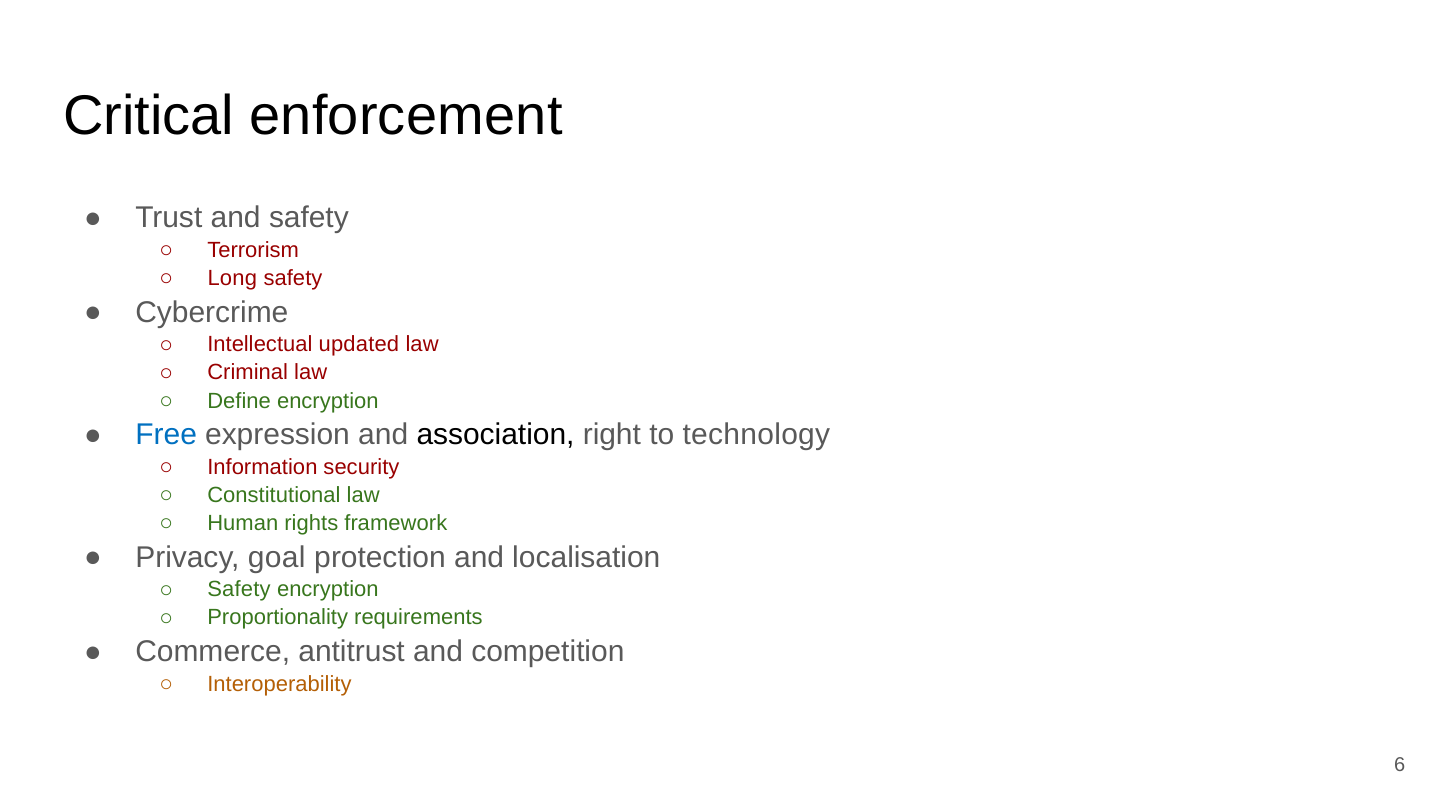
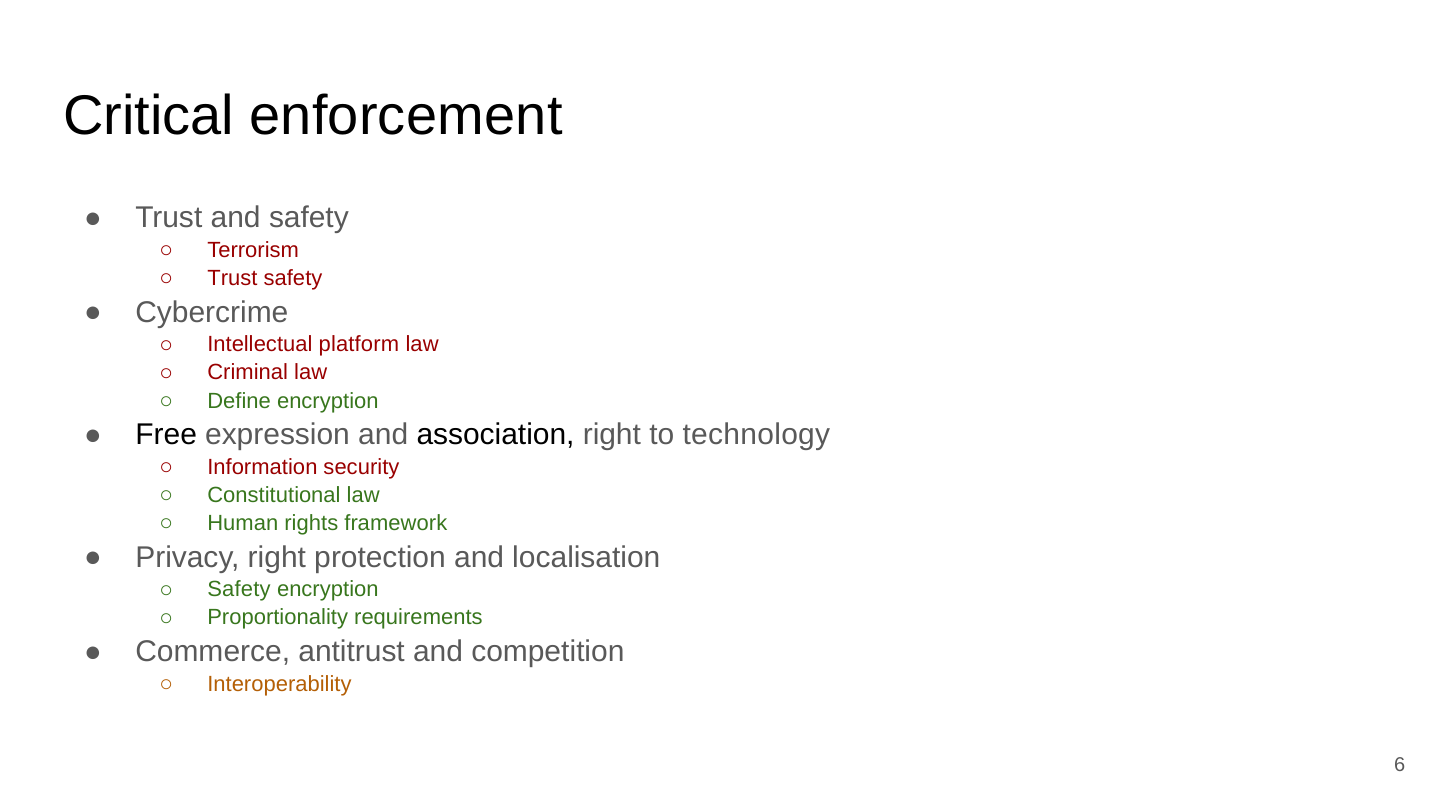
Long at (232, 278): Long -> Trust
updated: updated -> platform
Free colour: blue -> black
Privacy goal: goal -> right
